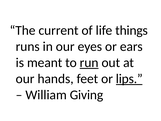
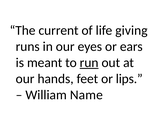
things: things -> giving
lips underline: present -> none
Giving: Giving -> Name
